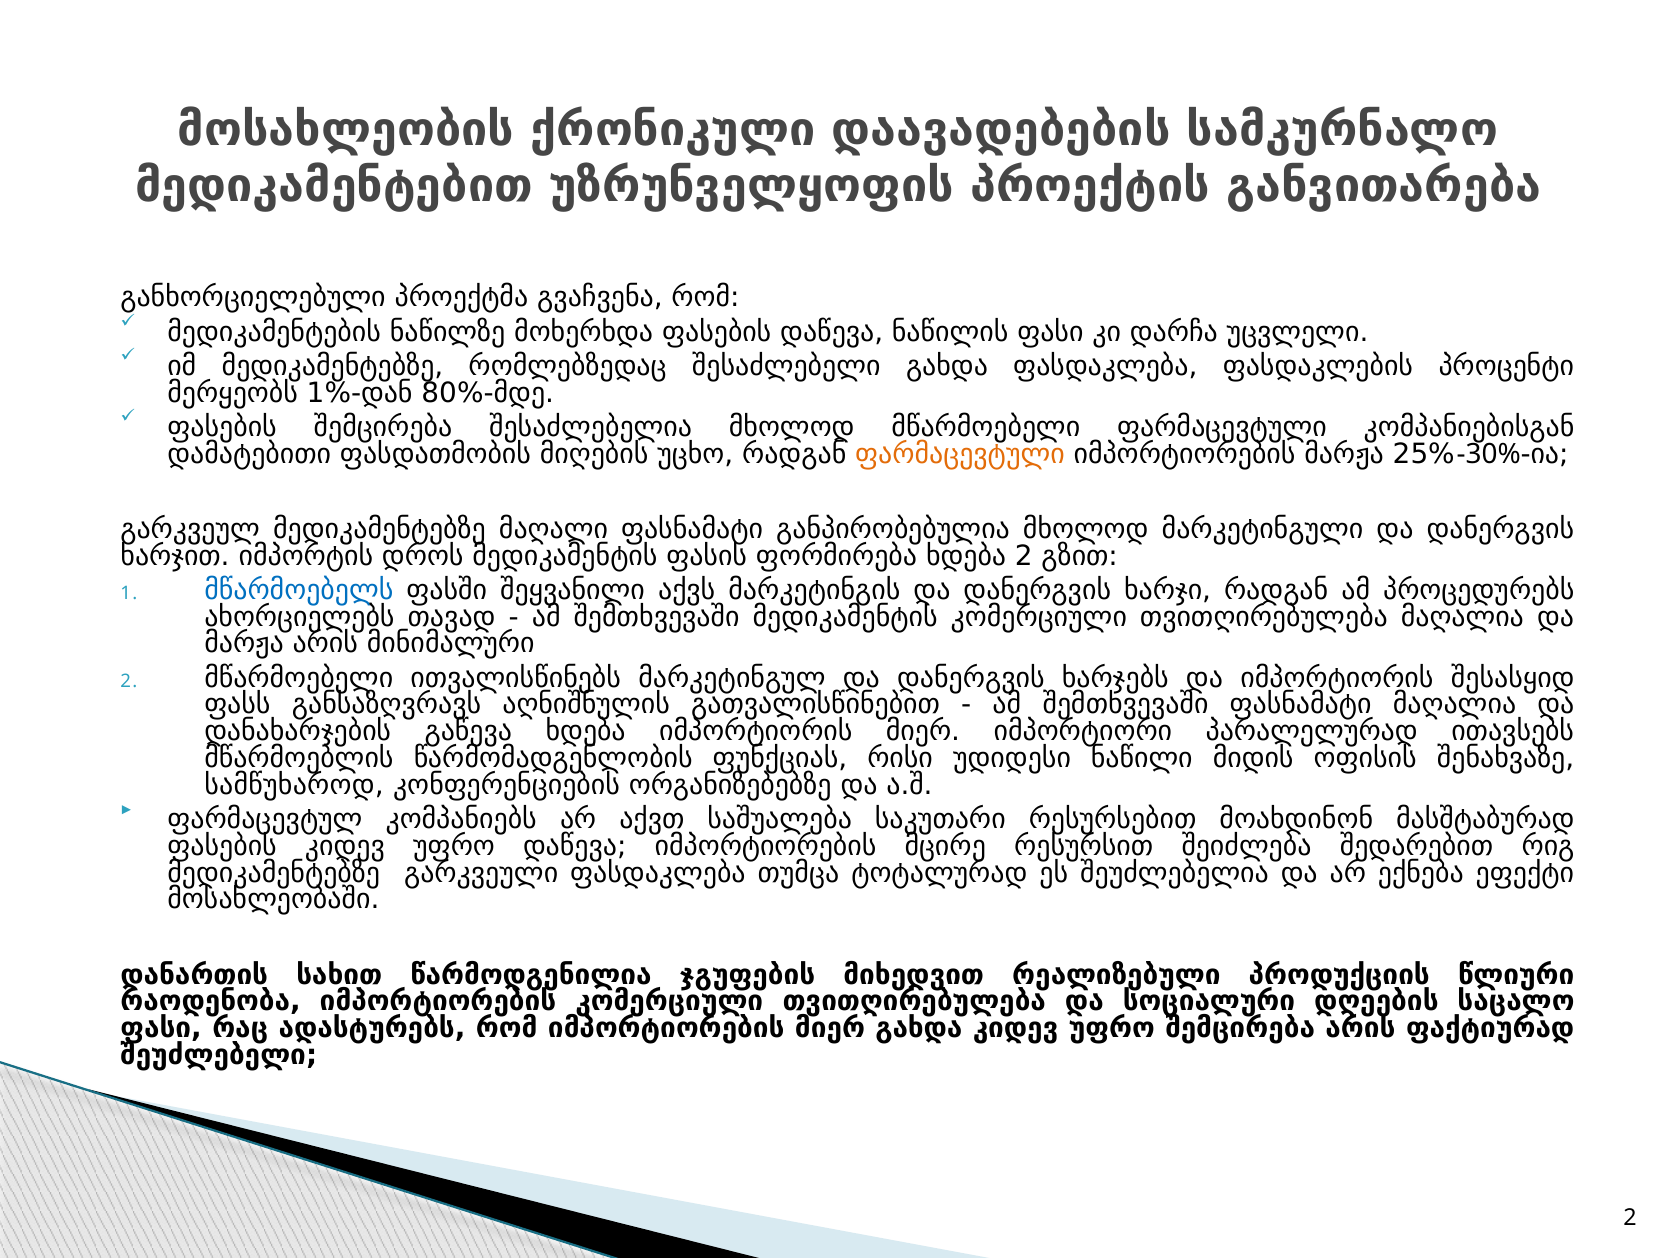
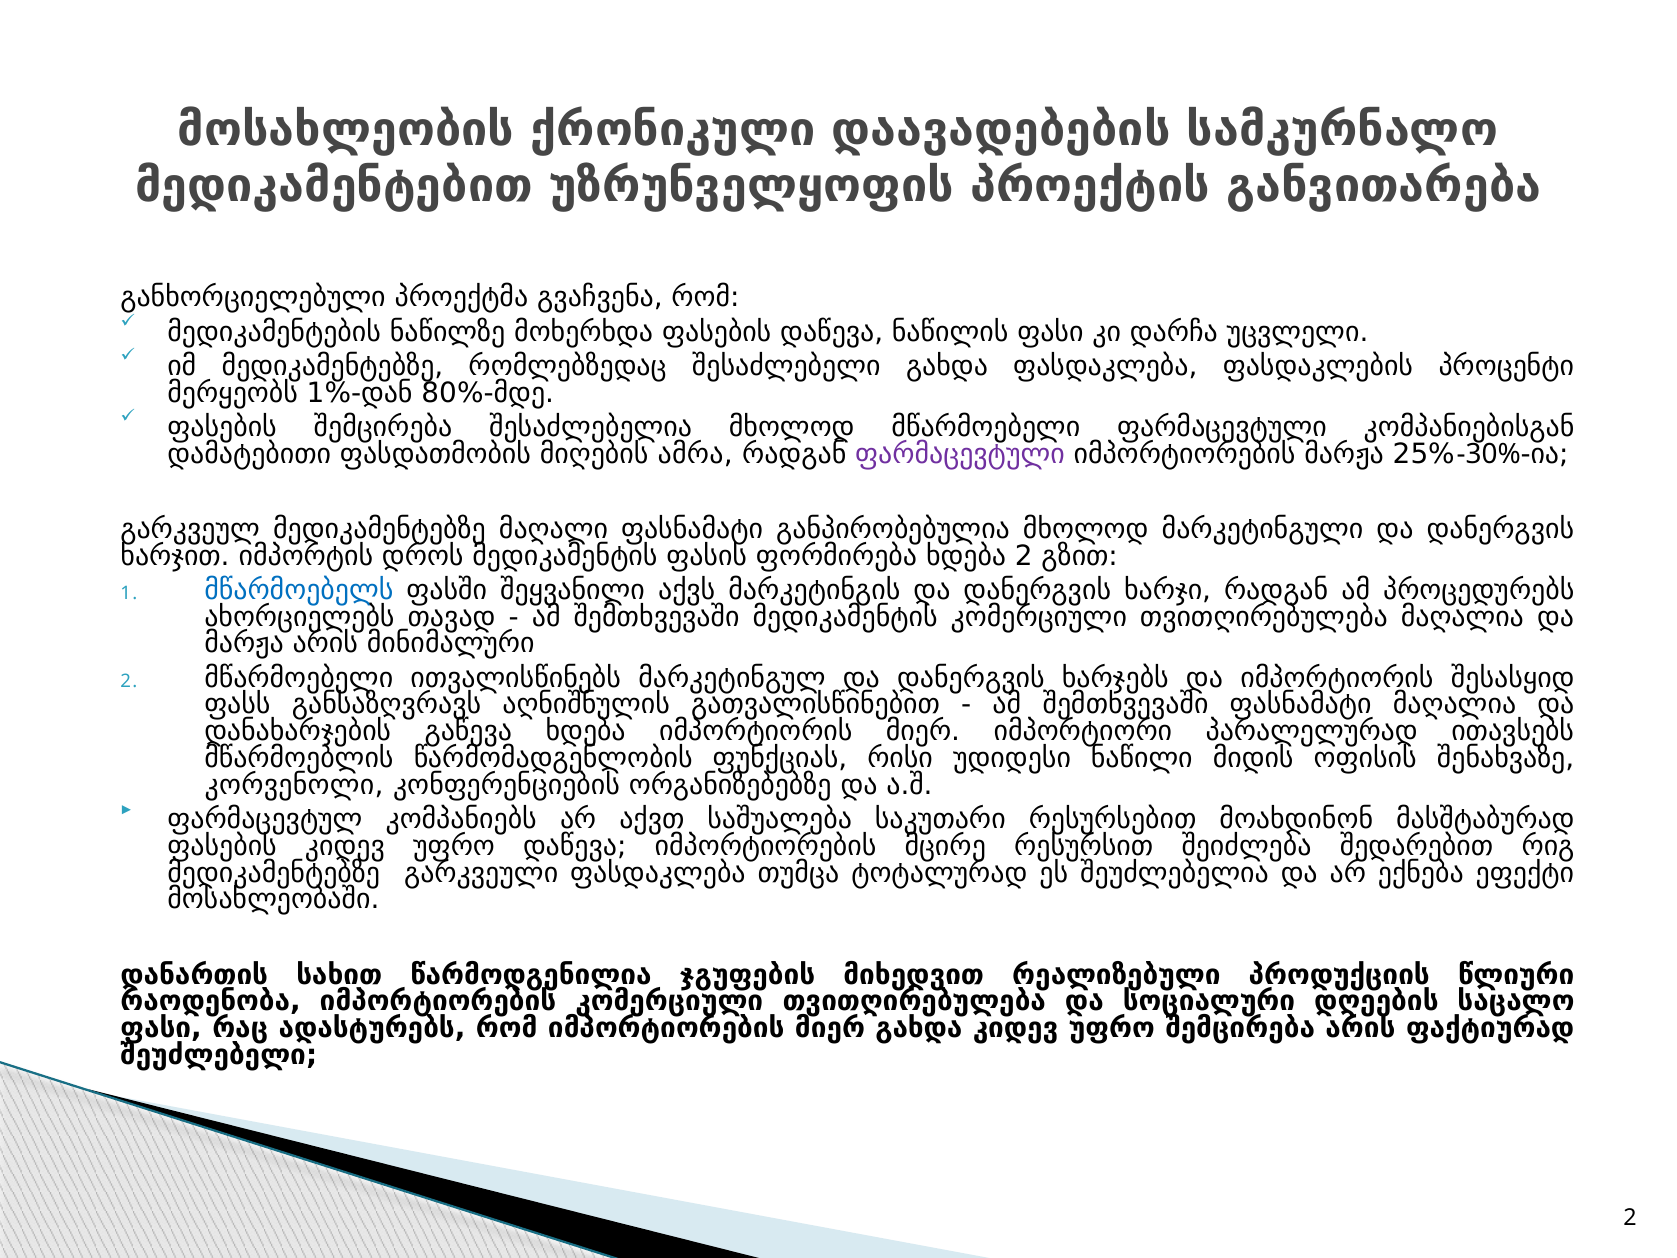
უცხო: უცხო -> ამრა
ფარმაცევტული at (960, 454) colour: orange -> purple
სამწუხაროდ: სამწუხაროდ -> კორვენოლი
